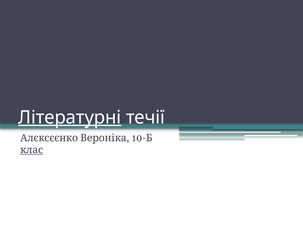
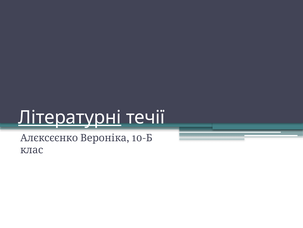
клас underline: present -> none
